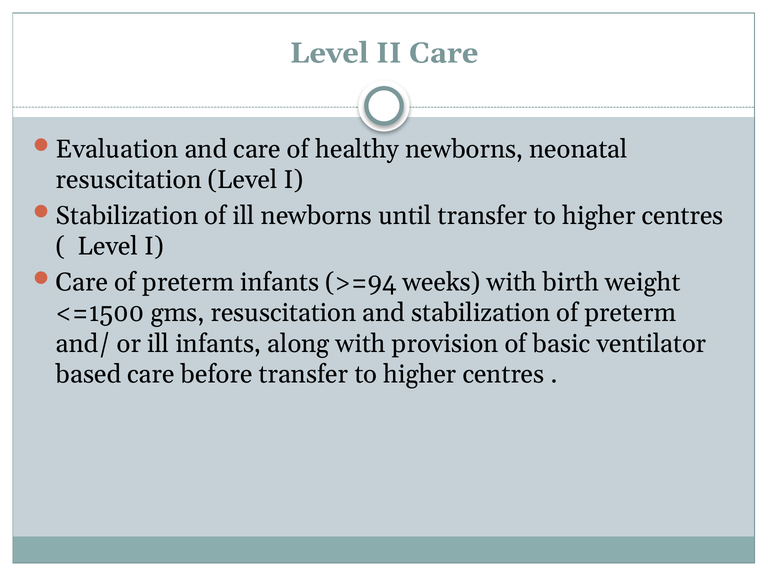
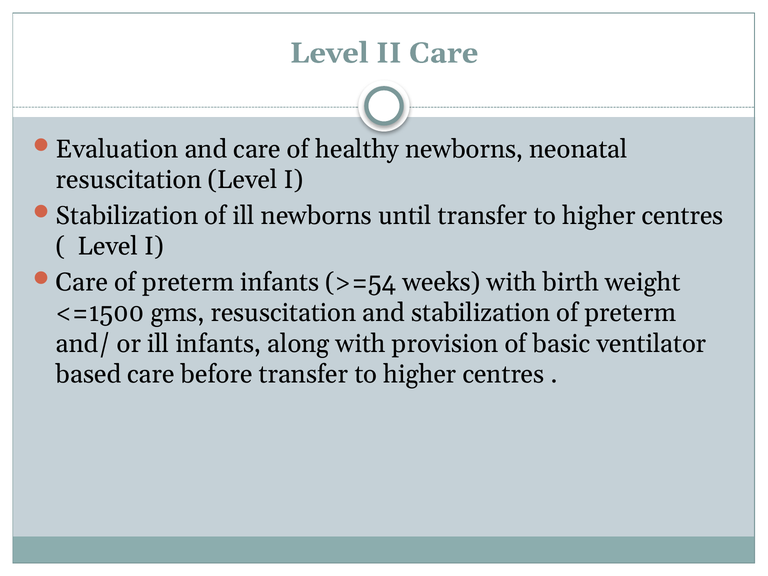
>=94: >=94 -> >=54
